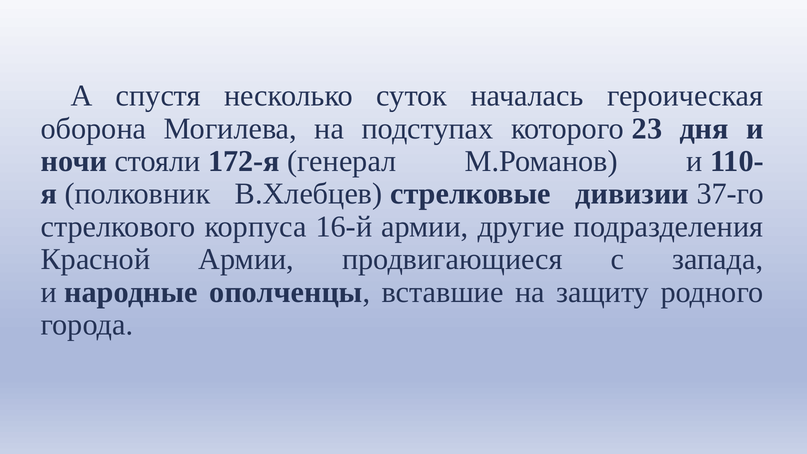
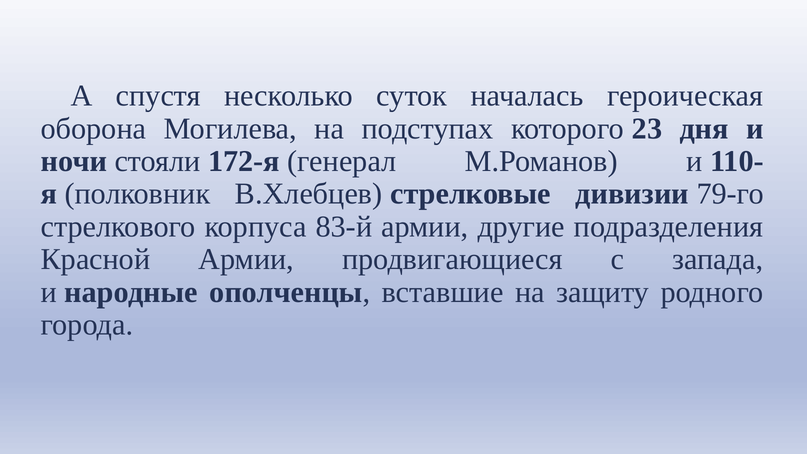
37-го: 37-го -> 79-го
16-й: 16-й -> 83-й
